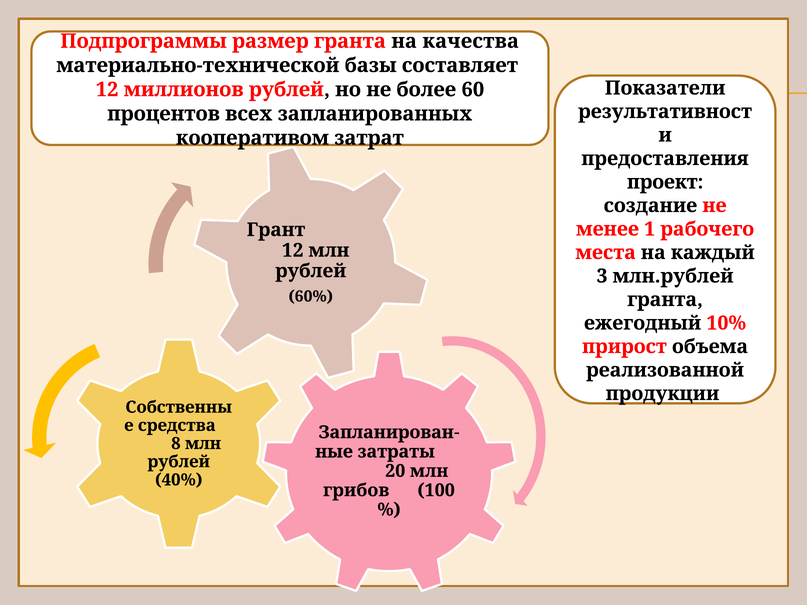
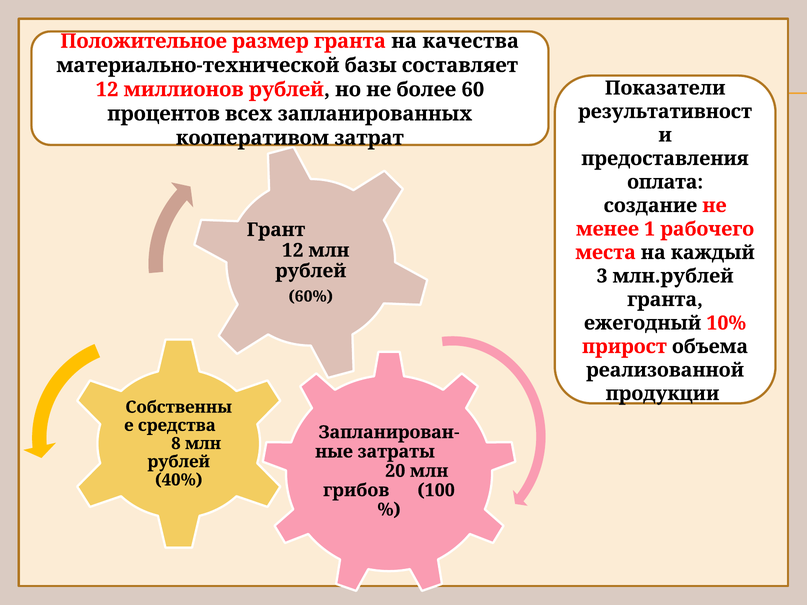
Подпрограммы: Подпрограммы -> Положительное
проект: проект -> оплата
